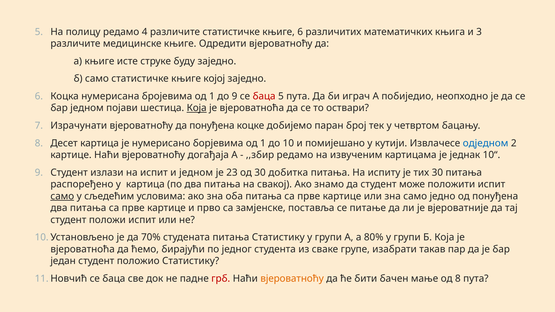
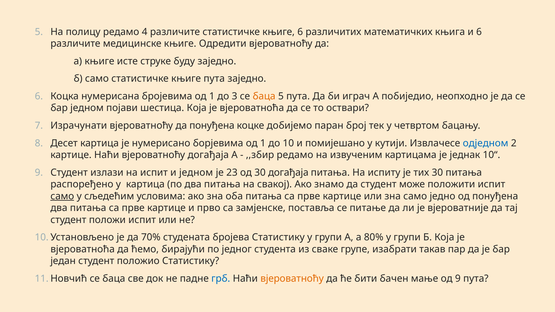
и 3: 3 -> 6
књиге којој: којој -> пута
до 9: 9 -> 3
баца at (264, 96) colour: red -> orange
Која at (197, 108) underline: present -> none
30 добитка: добитка -> догађаја
студената питања: питања -> бројева
грб colour: red -> blue
од 8: 8 -> 9
